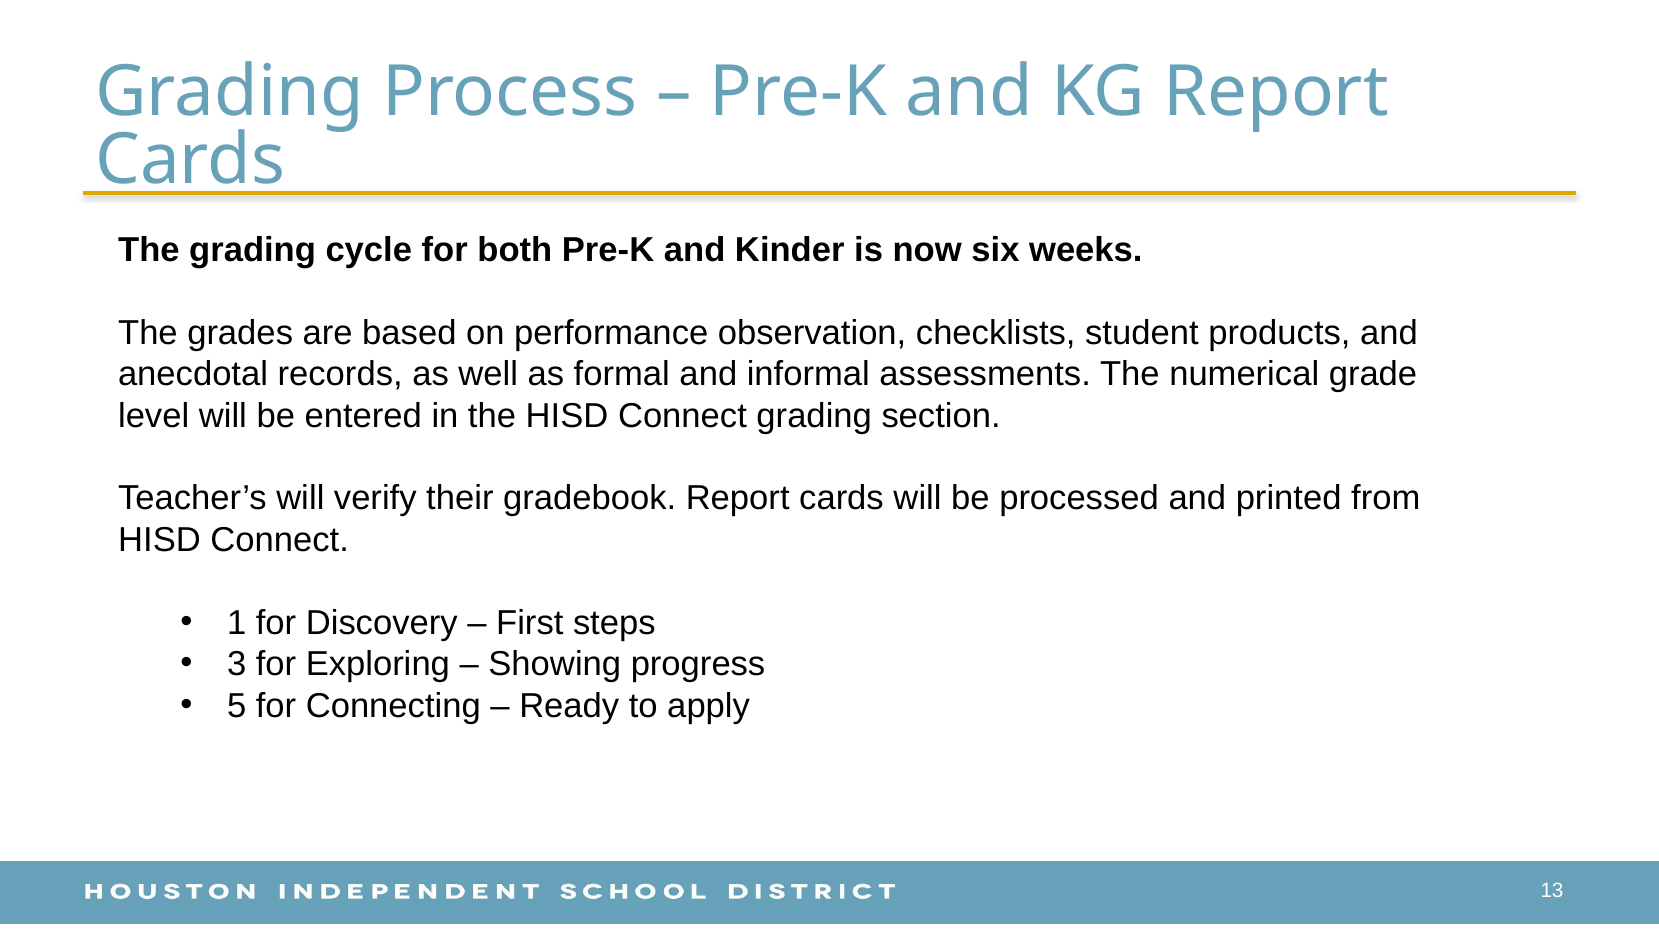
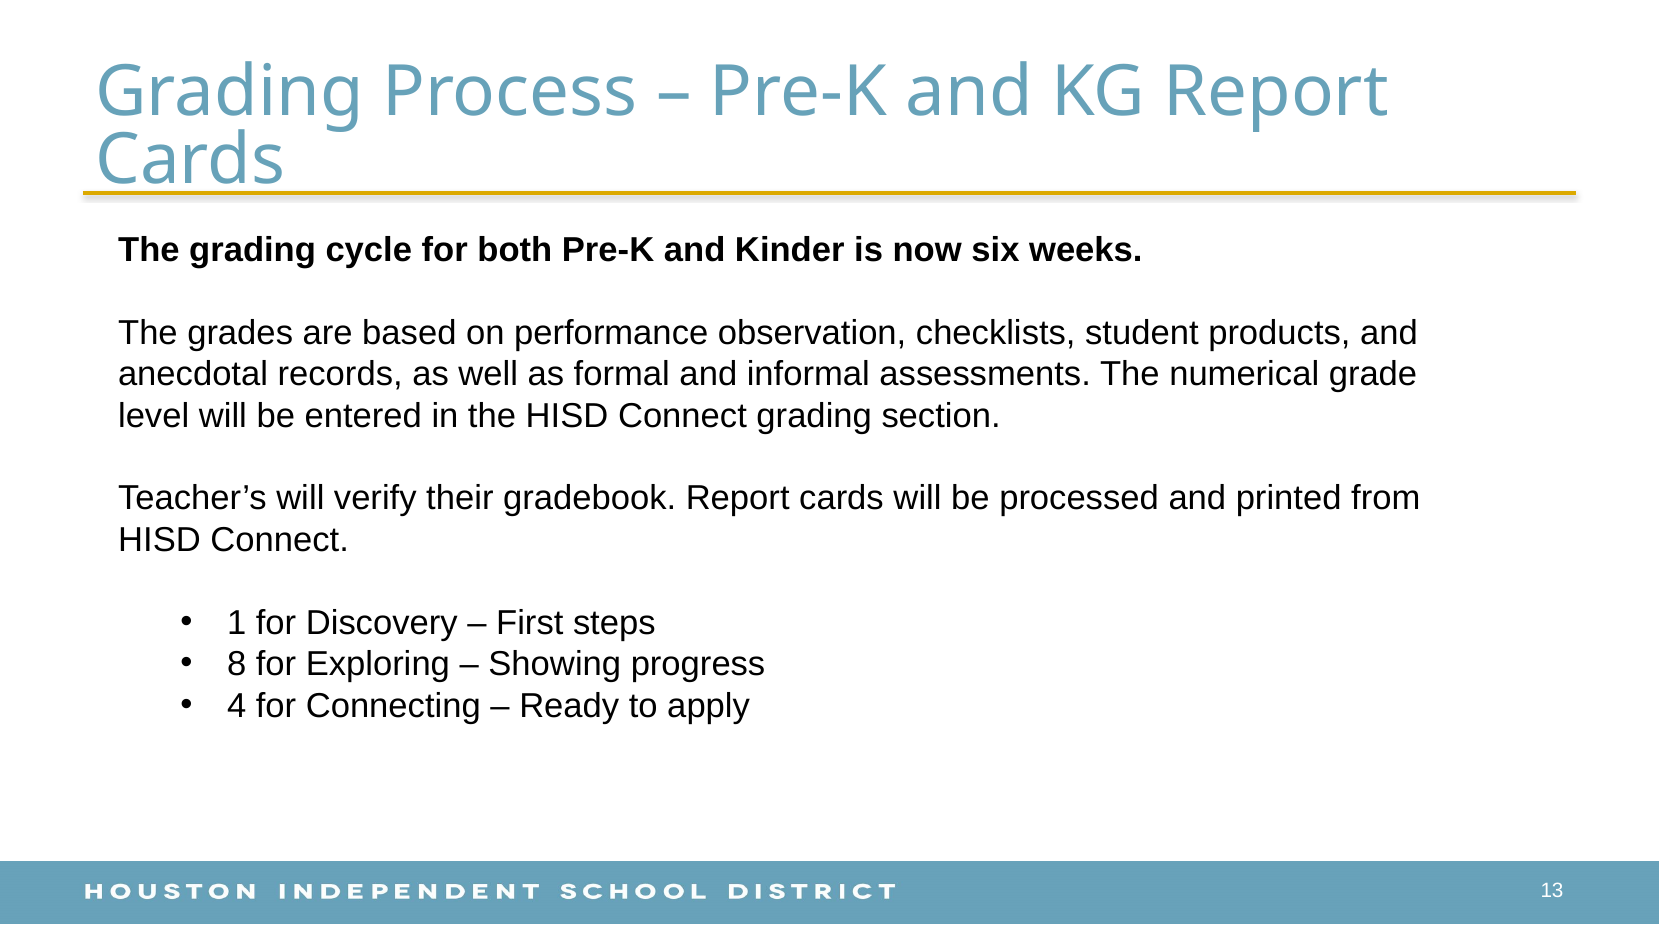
3: 3 -> 8
5: 5 -> 4
